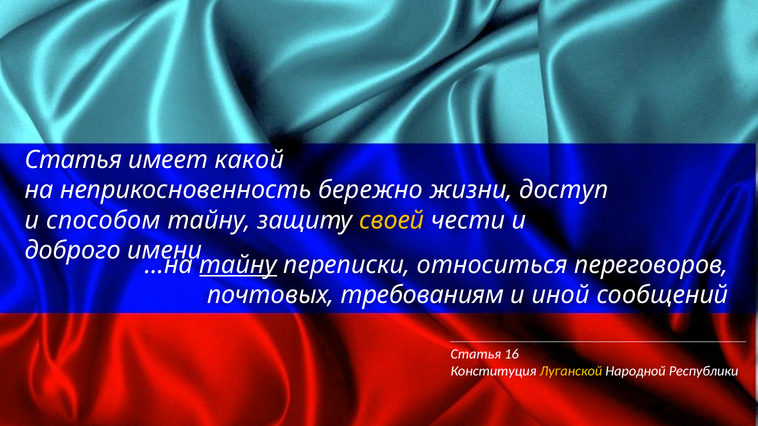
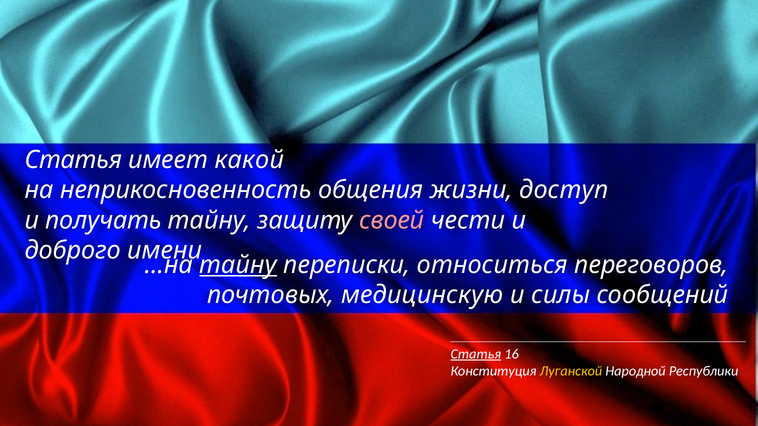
бережно: бережно -> общения
способом: способом -> получать
своей colour: yellow -> pink
требованиям: требованиям -> медицинскую
иной: иной -> силы
Статья at (476, 354) underline: none -> present
